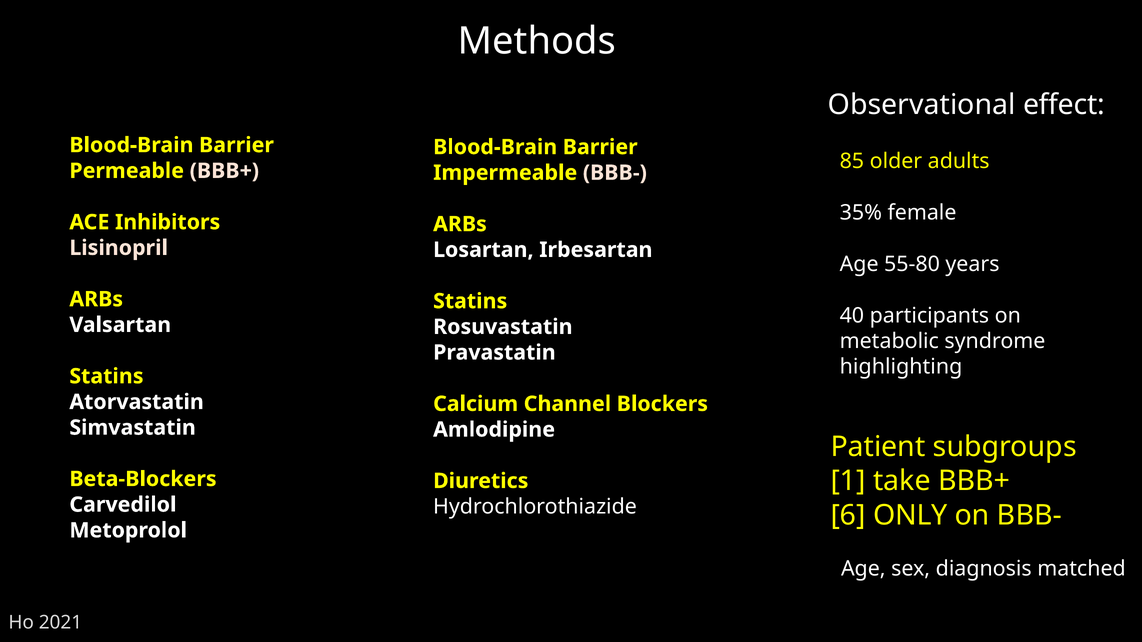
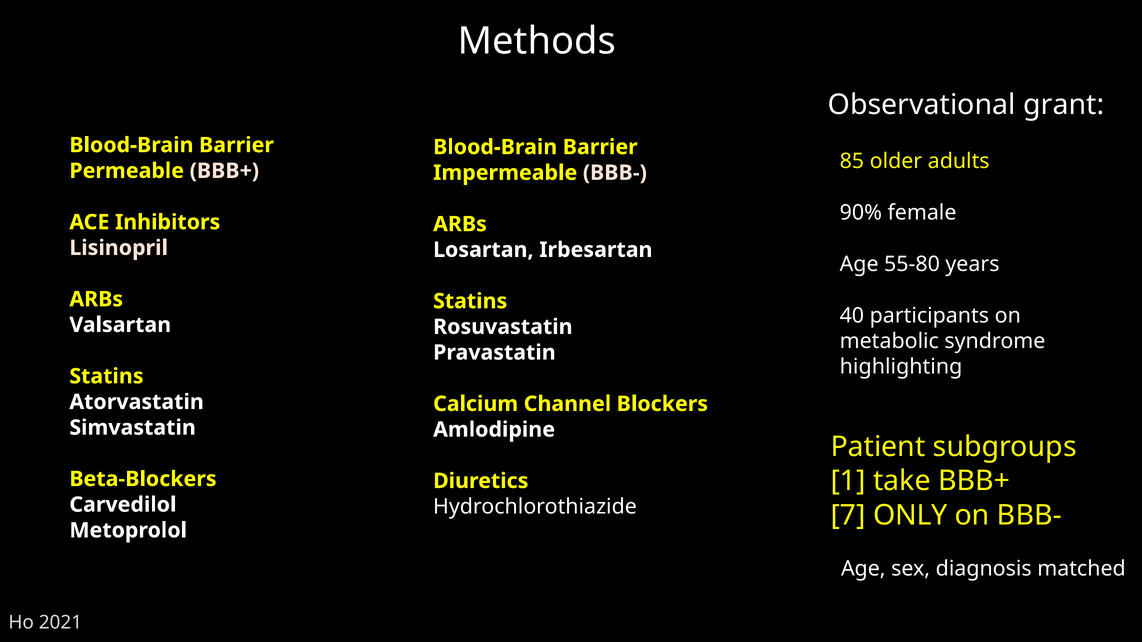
effect: effect -> grant
35%: 35% -> 90%
6: 6 -> 7
